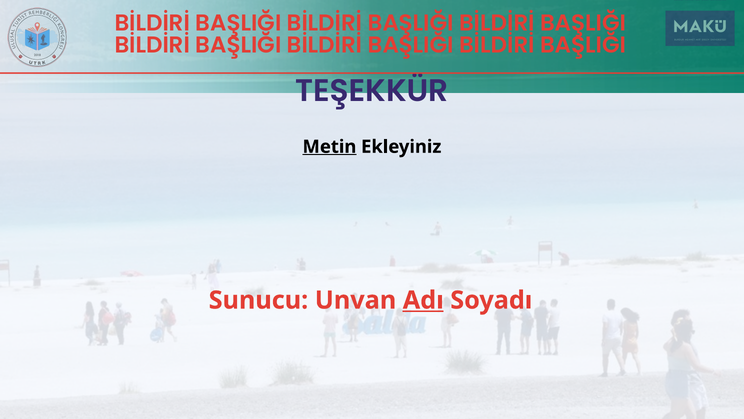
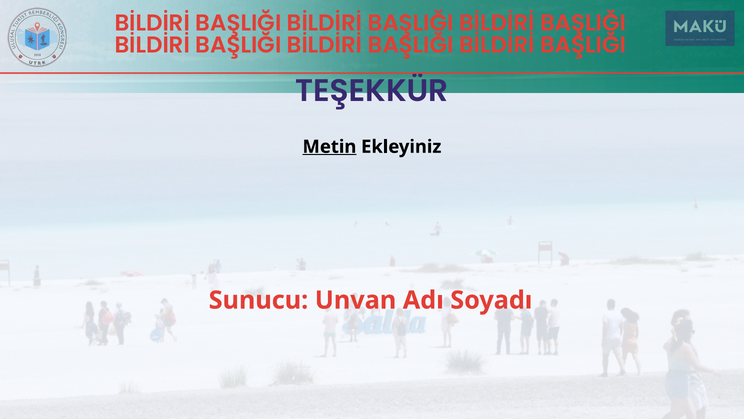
Adı underline: present -> none
